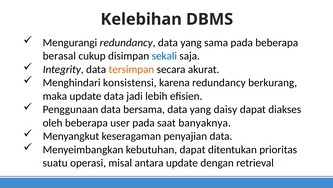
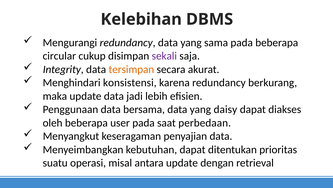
berasal: berasal -> circular
sekali colour: blue -> purple
banyaknya: banyaknya -> perbedaan
